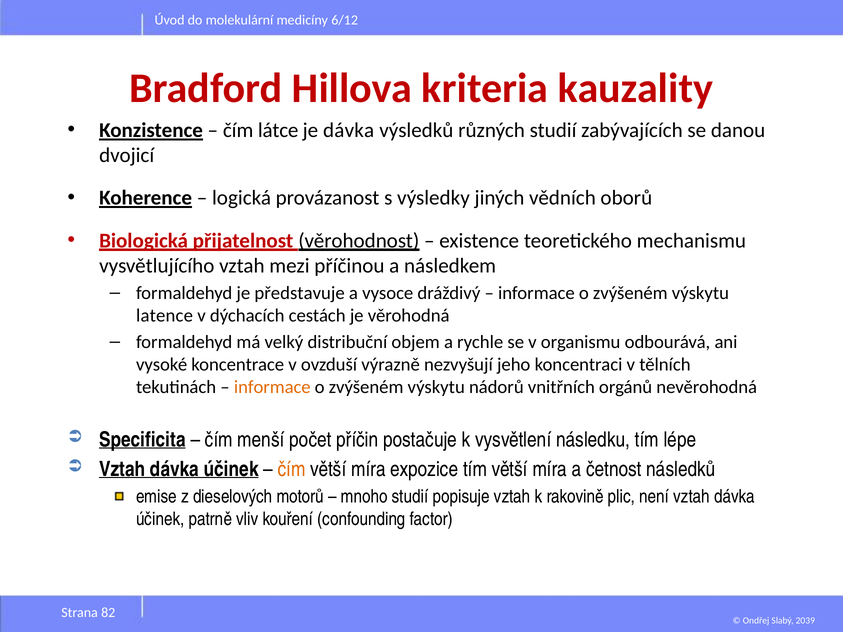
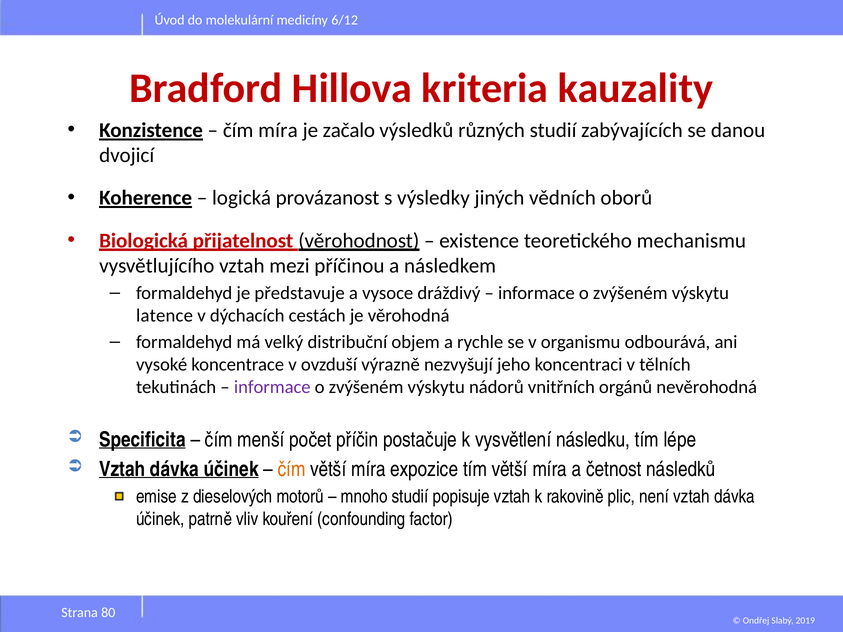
čím látce: látce -> míra
je dávka: dávka -> začalo
informace at (272, 387) colour: orange -> purple
82: 82 -> 80
2039: 2039 -> 2019
